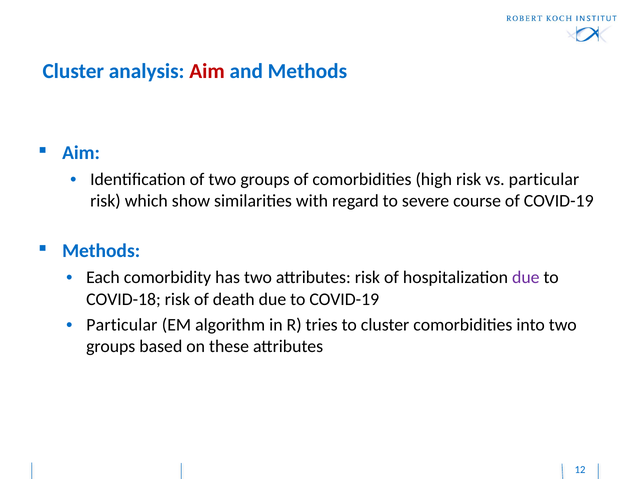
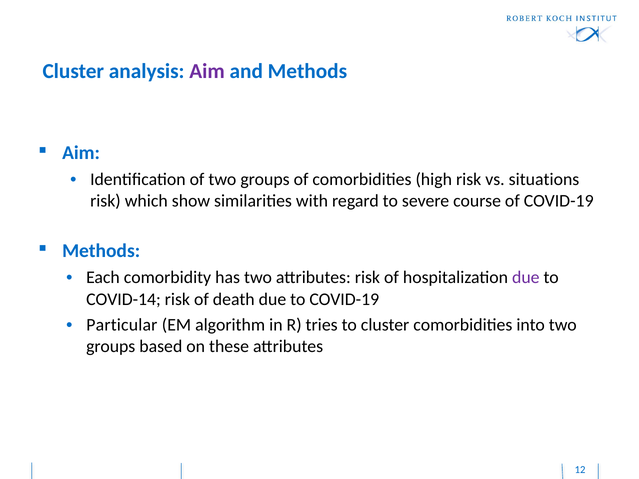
Aim at (207, 71) colour: red -> purple
vs particular: particular -> situations
COVID-18: COVID-18 -> COVID-14
